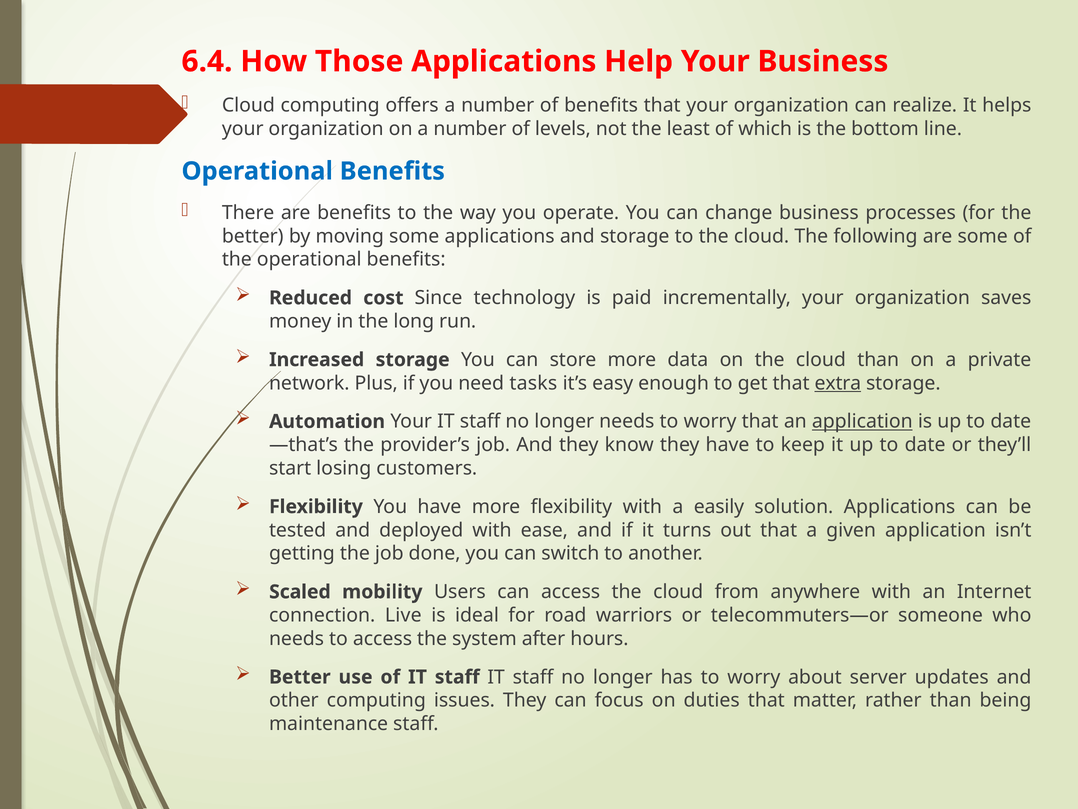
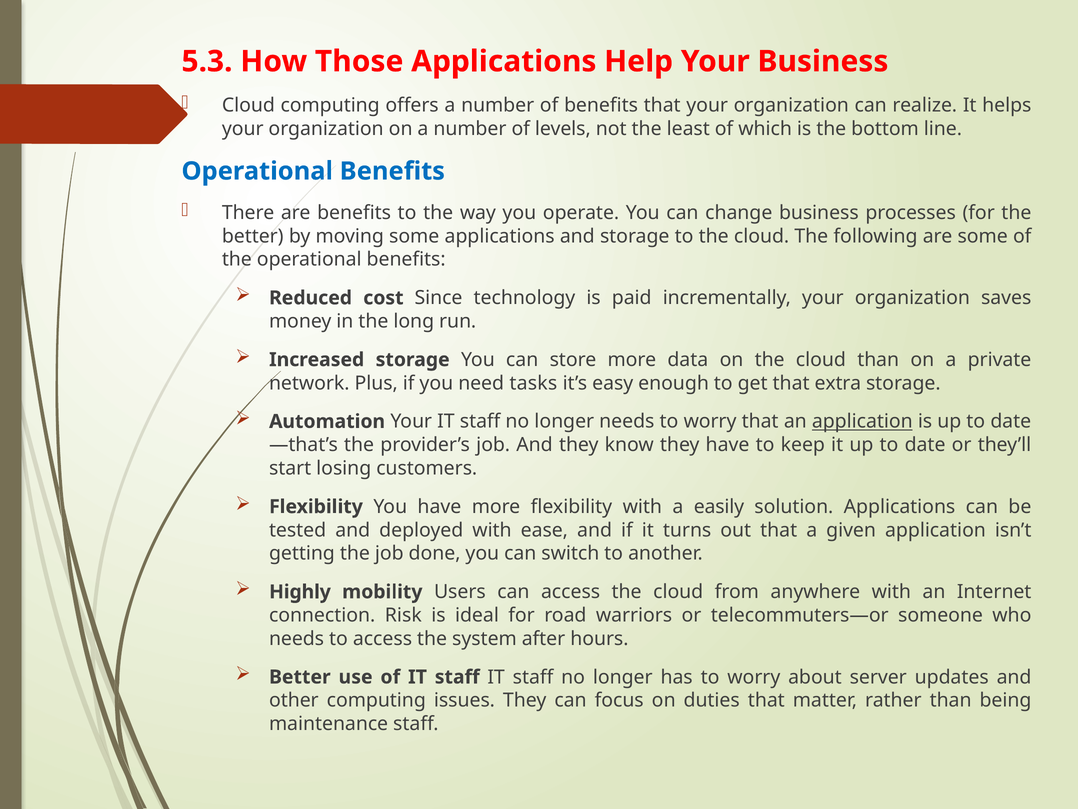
6.4: 6.4 -> 5.3
extra underline: present -> none
Scaled: Scaled -> Highly
Live: Live -> Risk
